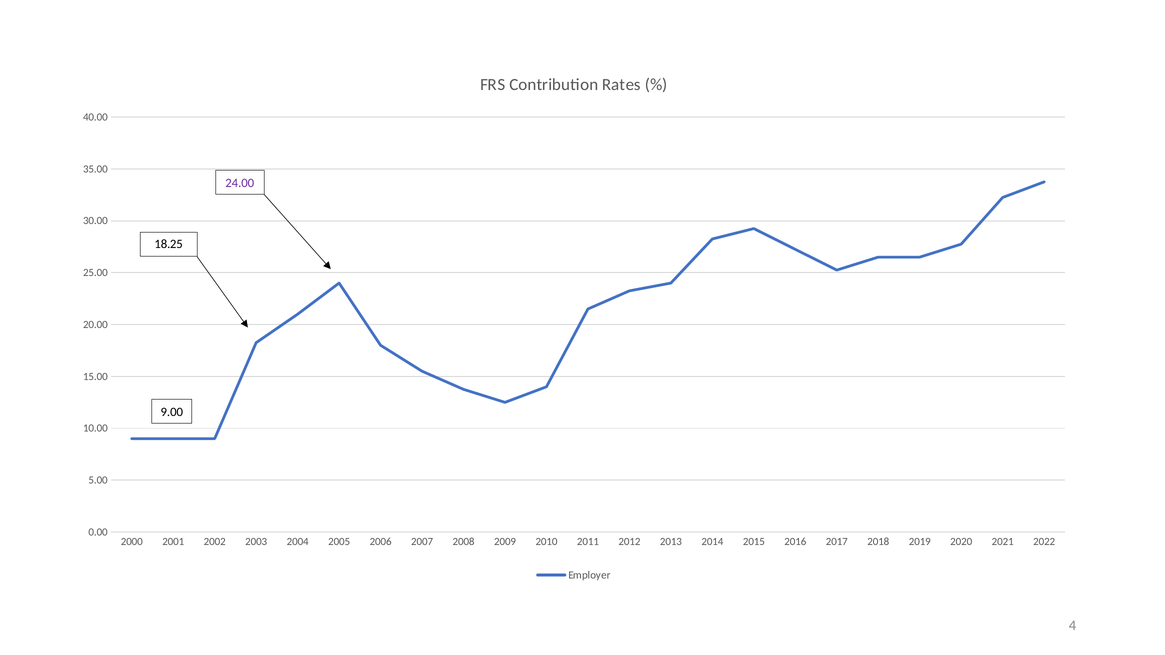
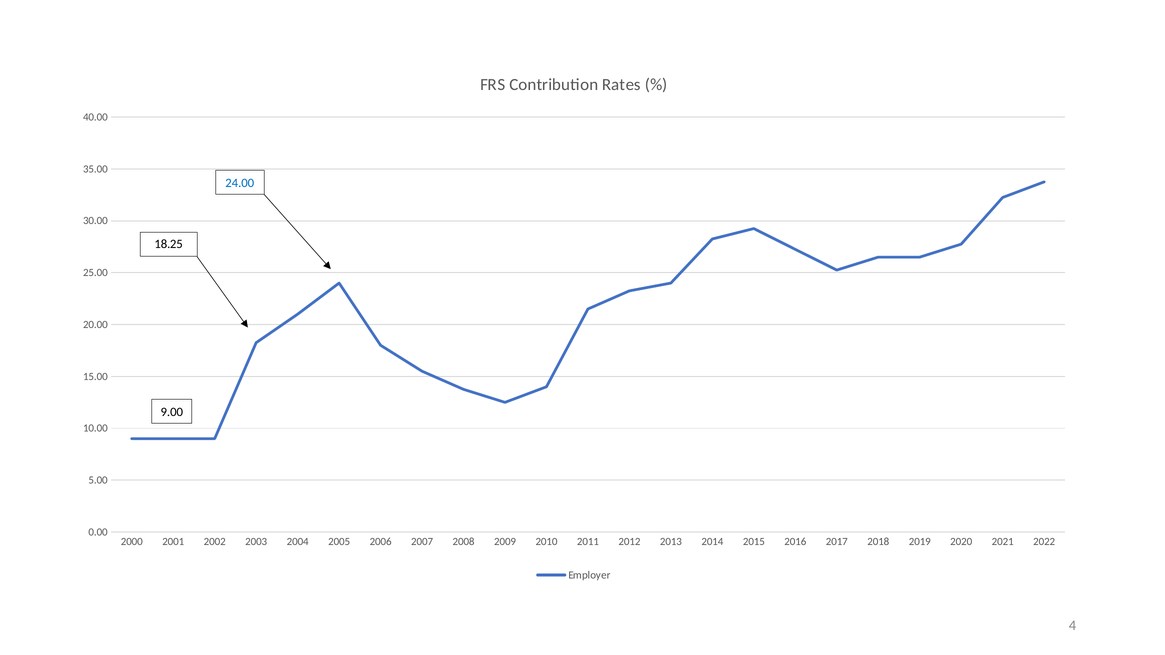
24.00 colour: purple -> blue
